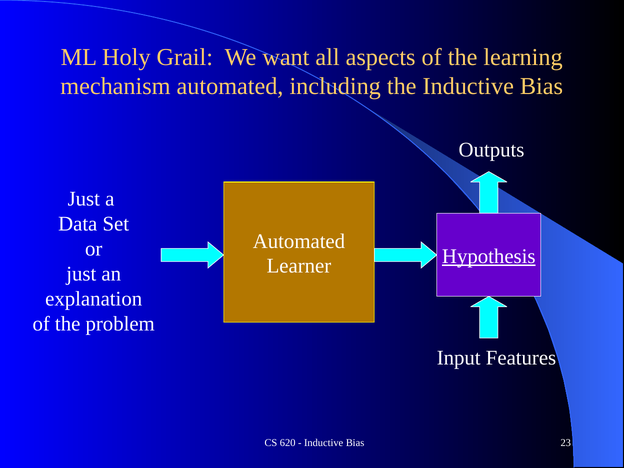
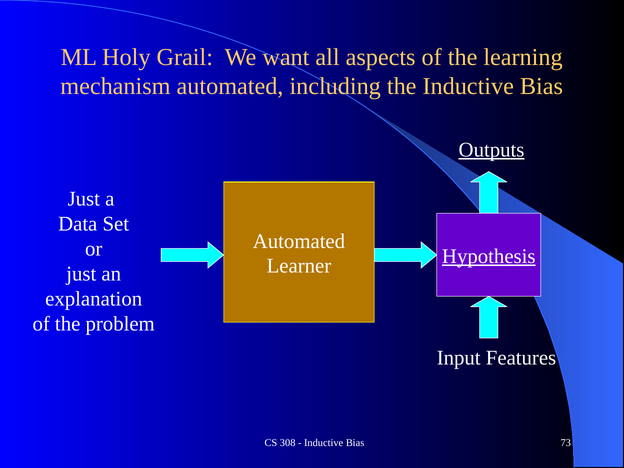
Outputs underline: none -> present
620: 620 -> 308
23: 23 -> 73
